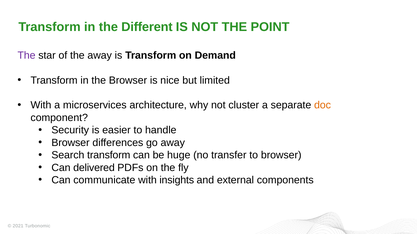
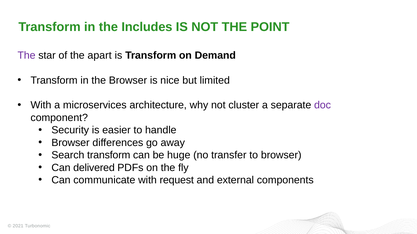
Different: Different -> Includes
the away: away -> apart
doc colour: orange -> purple
insights: insights -> request
